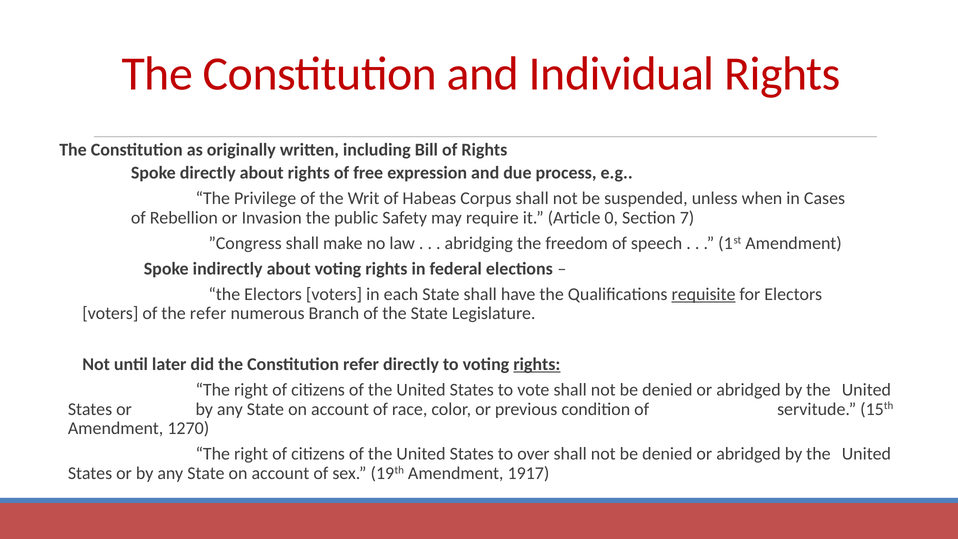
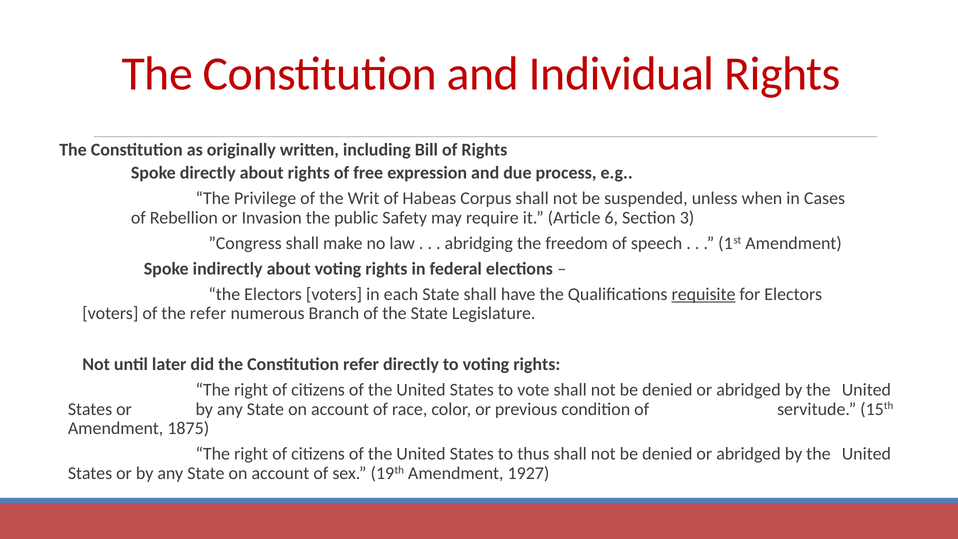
0: 0 -> 6
7: 7 -> 3
rights at (537, 364) underline: present -> none
1270: 1270 -> 1875
over: over -> thus
1917: 1917 -> 1927
